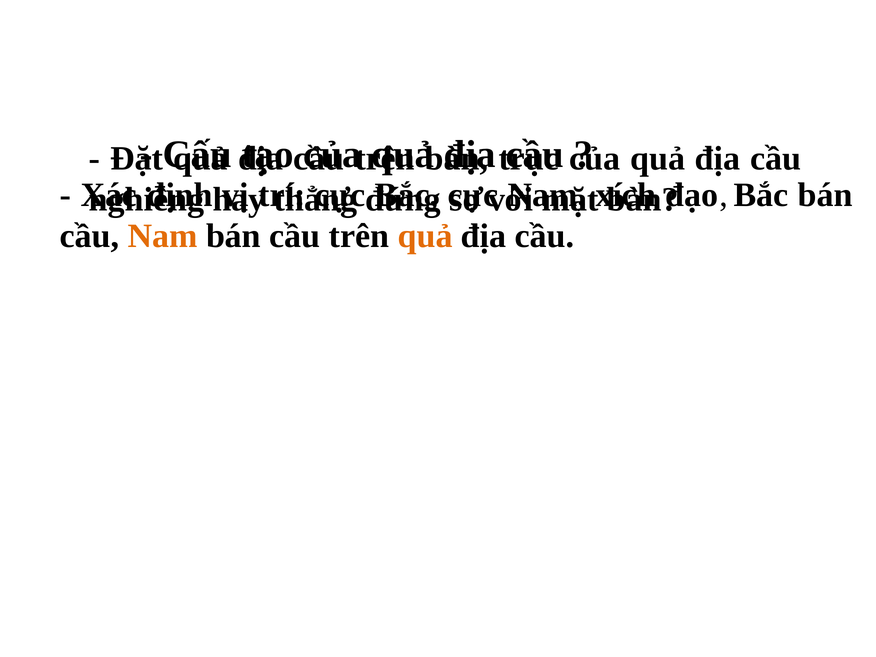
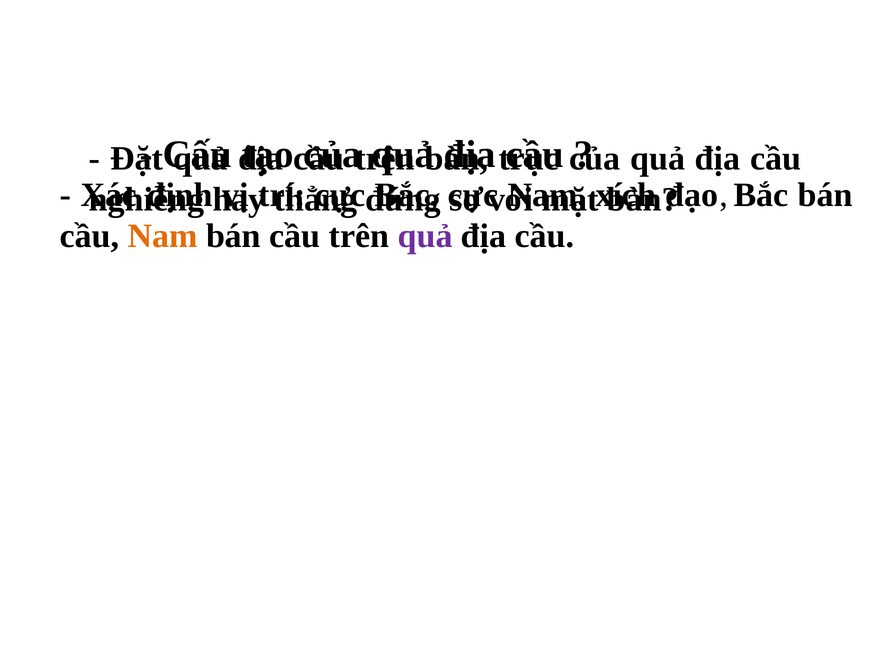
quả at (425, 236) colour: orange -> purple
